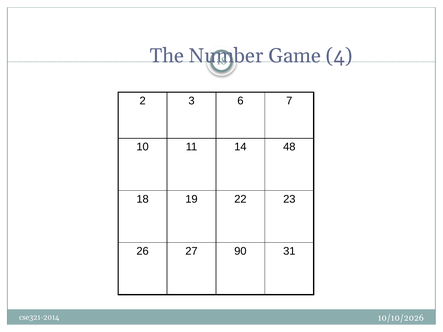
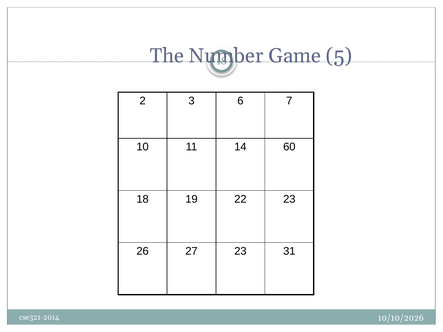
4: 4 -> 5
48: 48 -> 60
27 90: 90 -> 23
